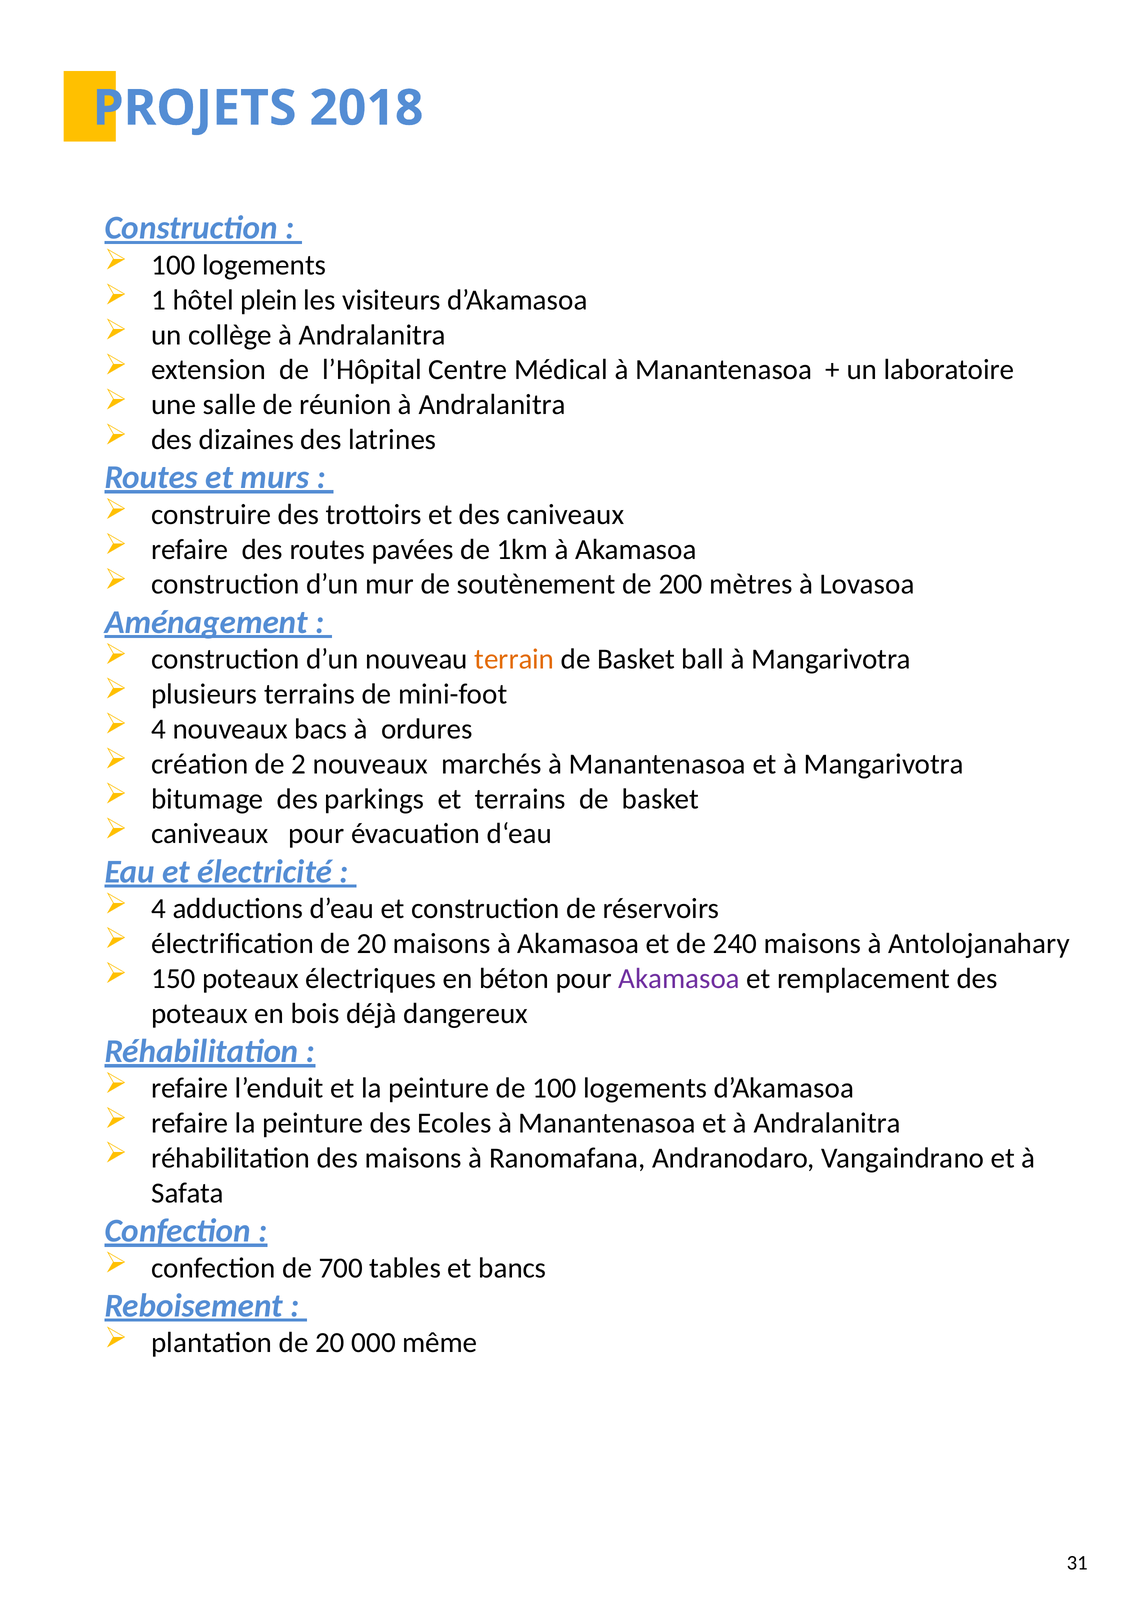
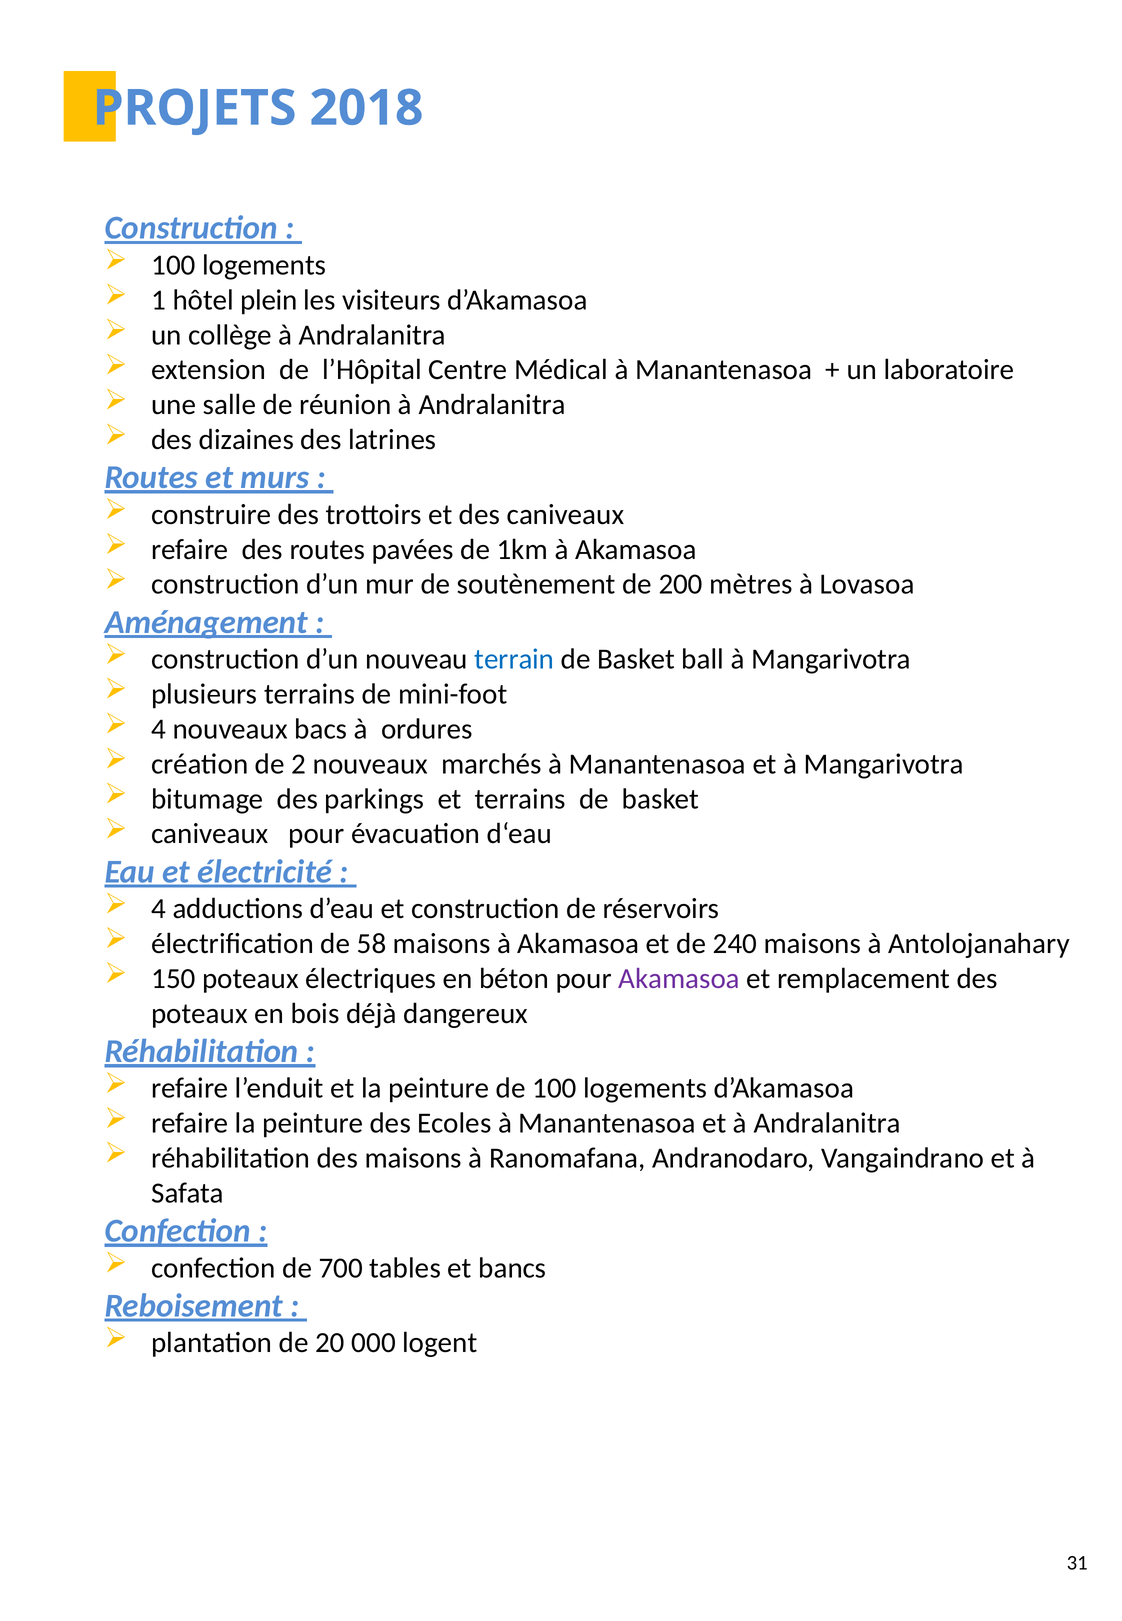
terrain colour: orange -> blue
électrification de 20: 20 -> 58
même: même -> logent
